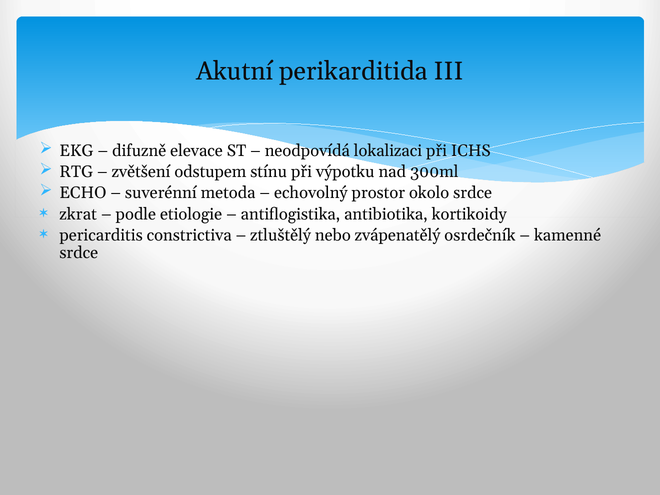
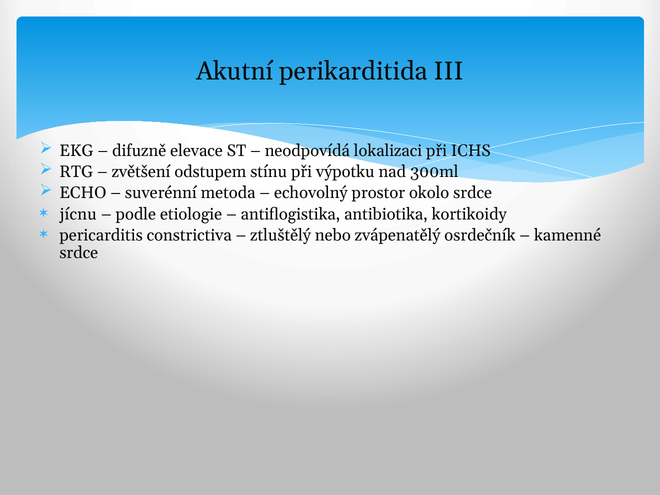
zkrat: zkrat -> jícnu
